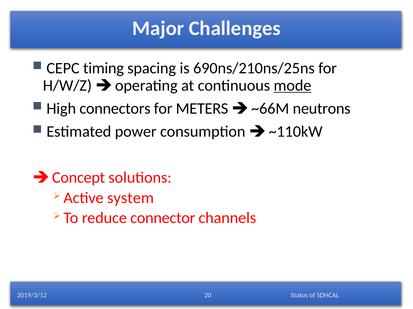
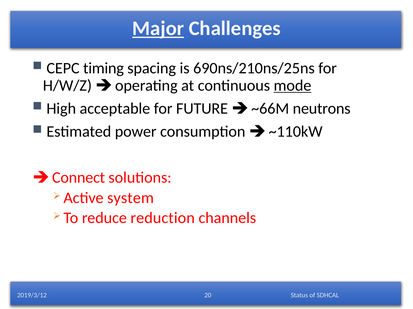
Major underline: none -> present
connectors: connectors -> acceptable
METERS: METERS -> FUTURE
Concept: Concept -> Connect
connector: connector -> reduction
